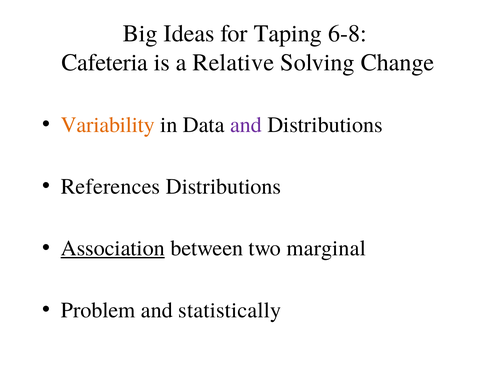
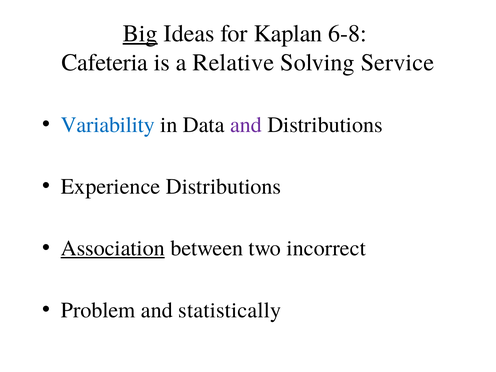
Big underline: none -> present
Taping: Taping -> Kaplan
Change: Change -> Service
Variability colour: orange -> blue
References: References -> Experience
marginal: marginal -> incorrect
